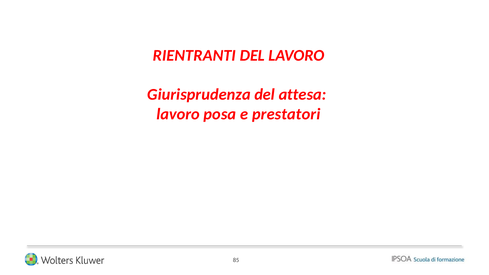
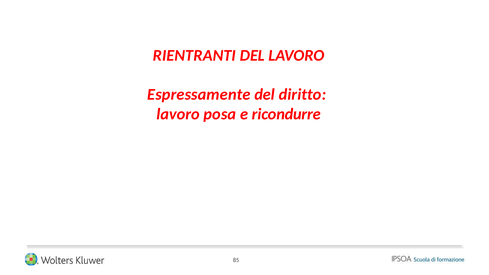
Giurisprudenza: Giurisprudenza -> Espressamente
attesa: attesa -> diritto
prestatori: prestatori -> ricondurre
